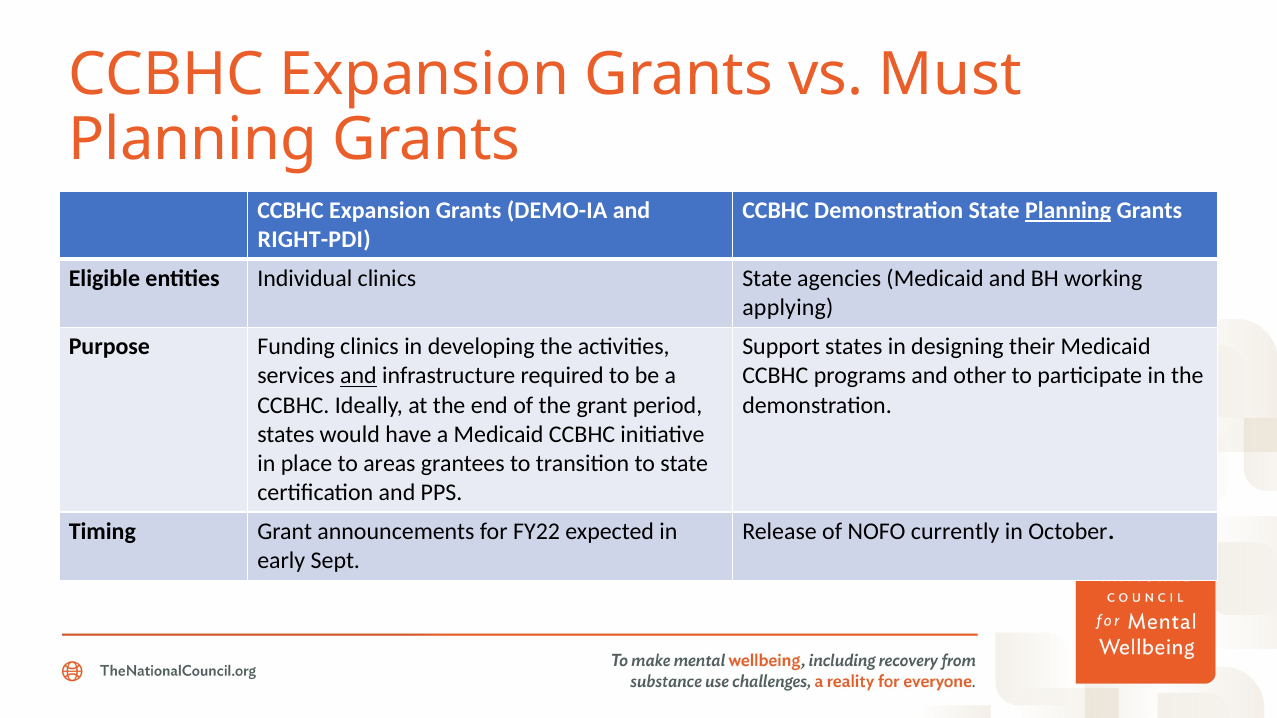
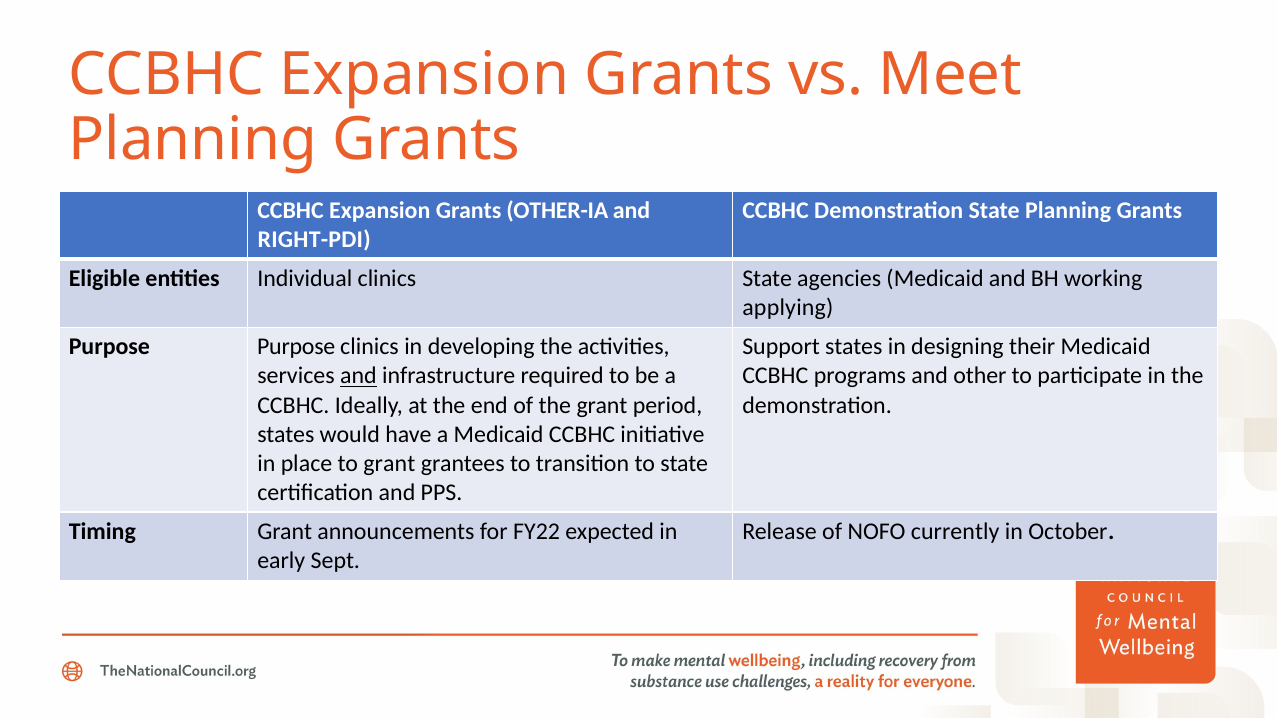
Must: Must -> Meet
DEMO-IA: DEMO-IA -> OTHER-IA
Planning at (1068, 211) underline: present -> none
Purpose Funding: Funding -> Purpose
to areas: areas -> grant
